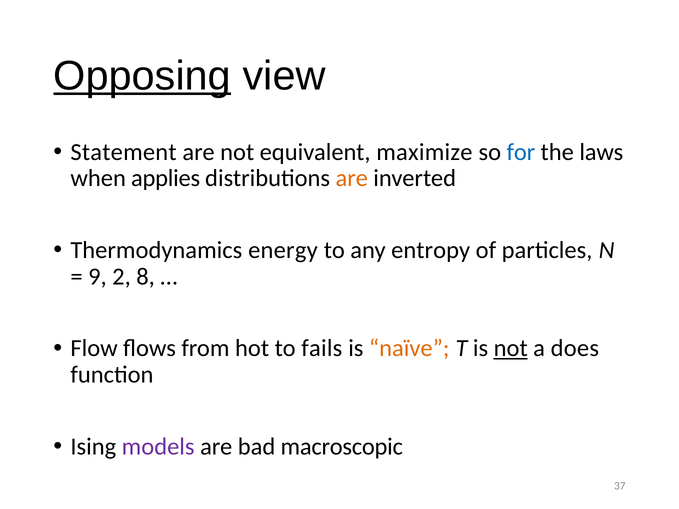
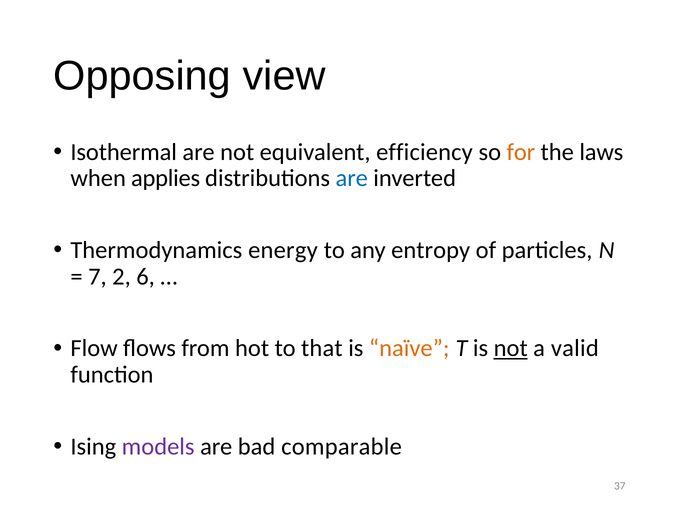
Opposing underline: present -> none
Statement: Statement -> Isothermal
maximize: maximize -> efficiency
for colour: blue -> orange
are at (352, 179) colour: orange -> blue
9: 9 -> 7
8: 8 -> 6
fails: fails -> that
does: does -> valid
macroscopic: macroscopic -> comparable
